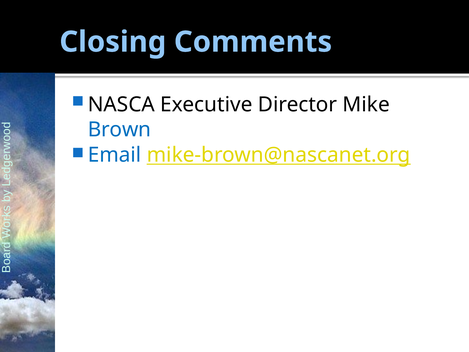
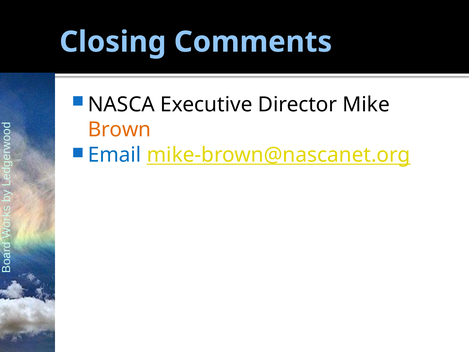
Brown colour: blue -> orange
